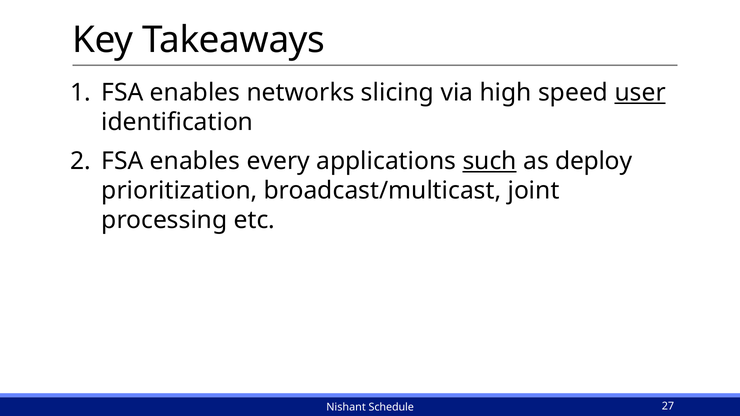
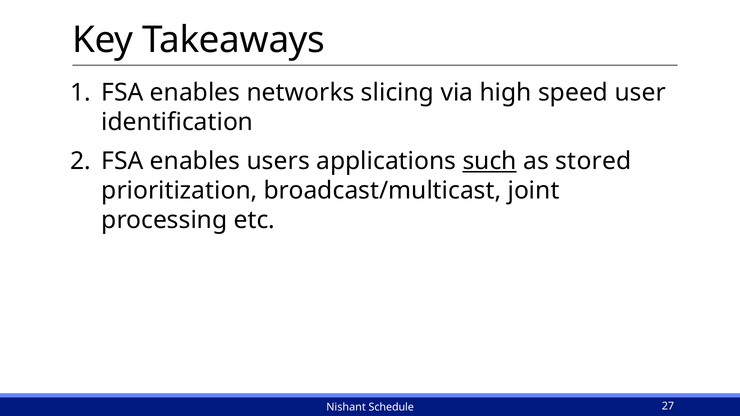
user underline: present -> none
every: every -> users
deploy: deploy -> stored
